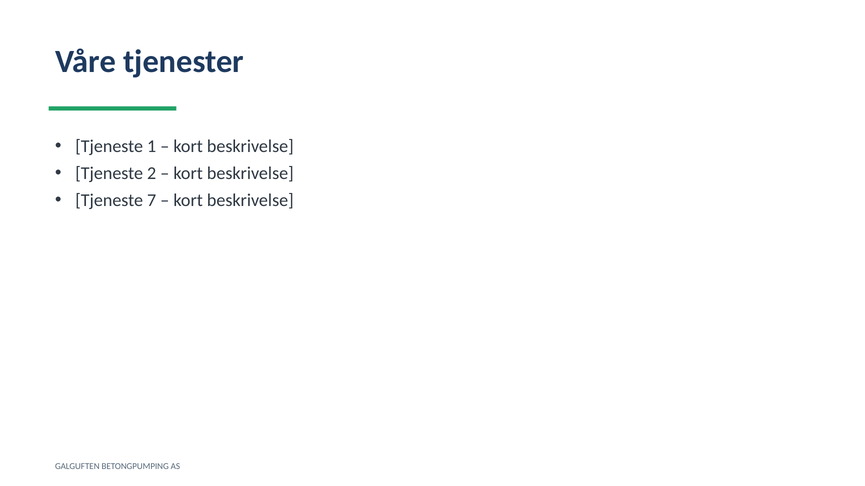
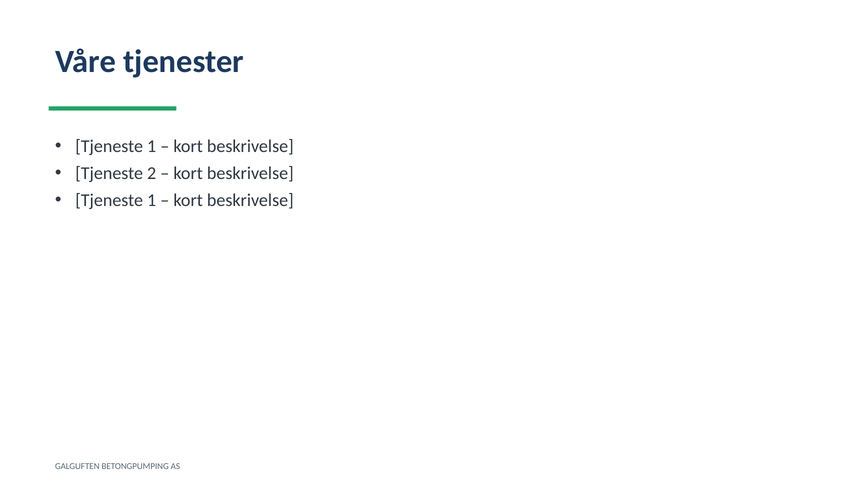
7 at (152, 201): 7 -> 1
